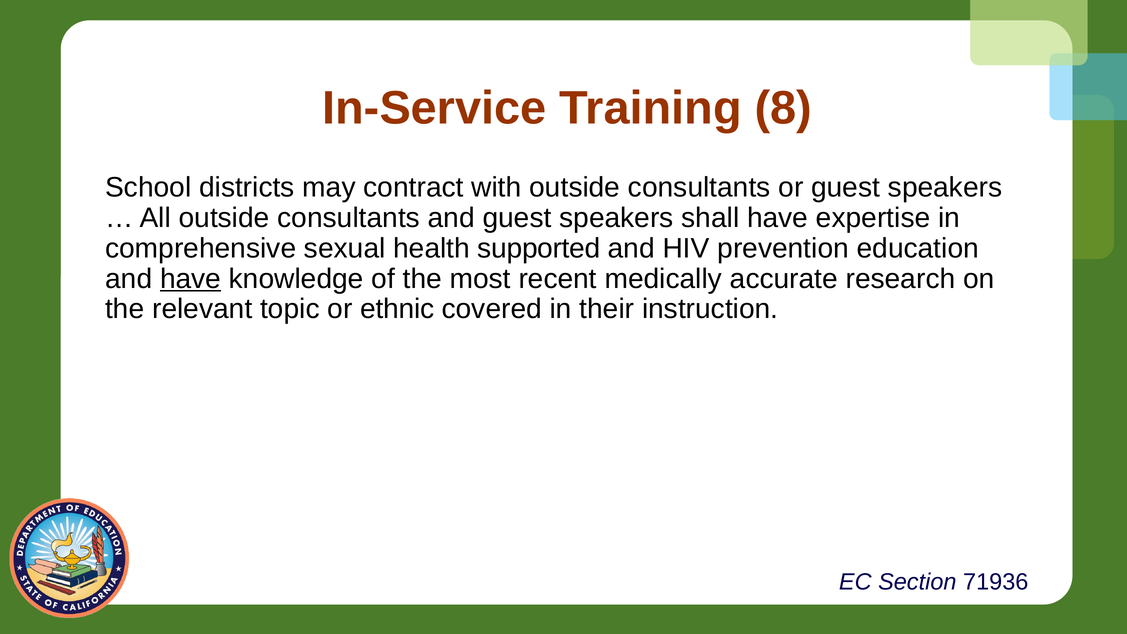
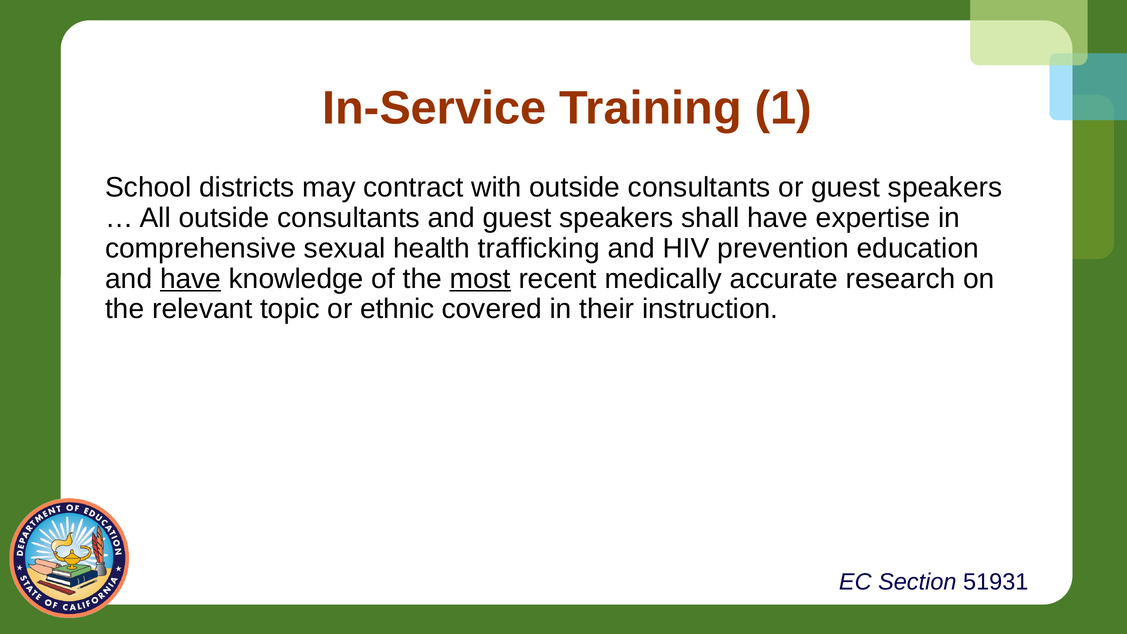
8: 8 -> 1
supported: supported -> trafficking
most underline: none -> present
71936: 71936 -> 51931
